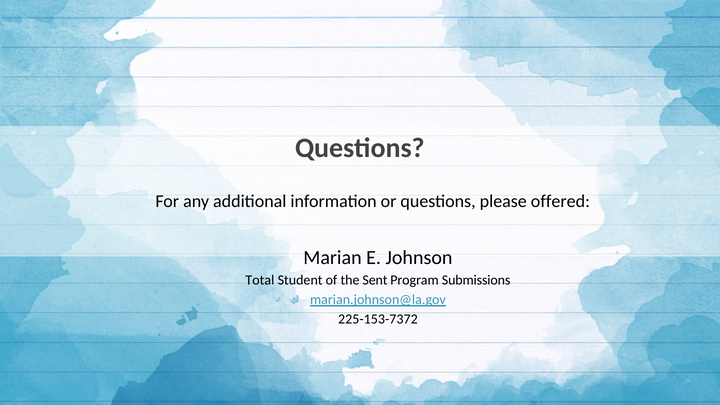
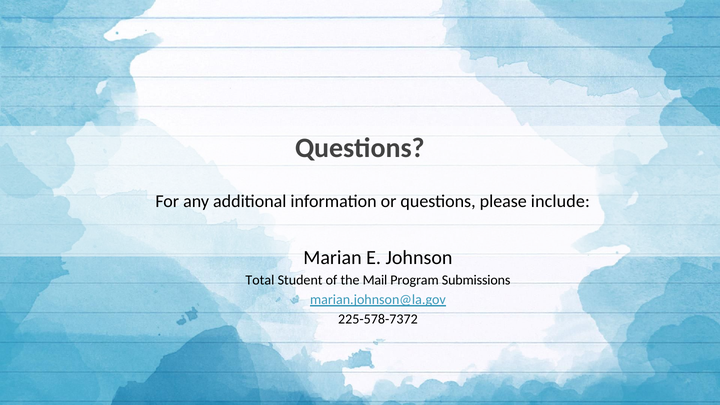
offered: offered -> include
Sent: Sent -> Mail
225-153-7372: 225-153-7372 -> 225-578-7372
